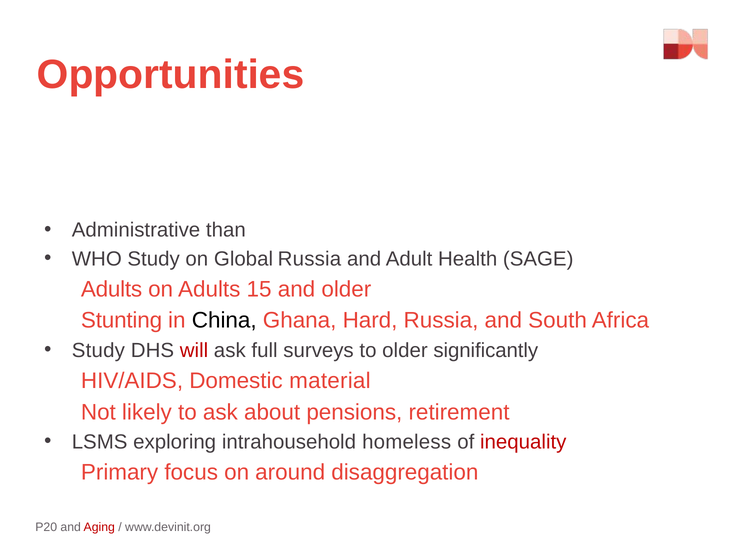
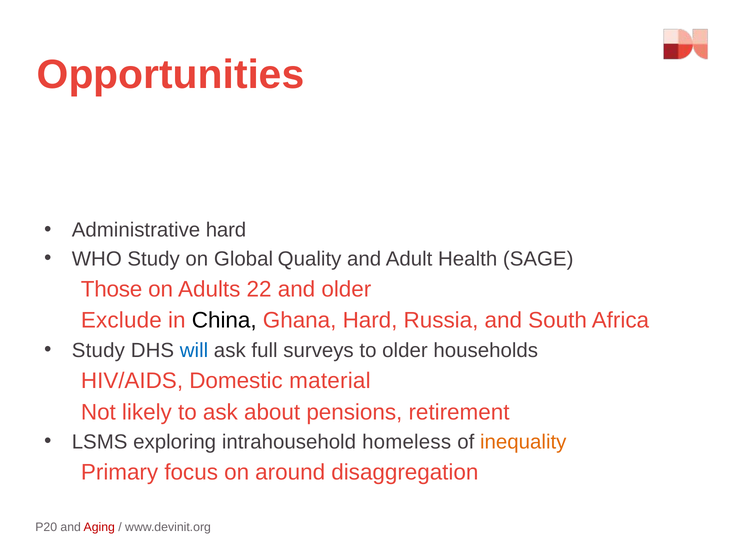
Administrative than: than -> hard
Global Russia: Russia -> Quality
Adults at (112, 289): Adults -> Those
15: 15 -> 22
Stunting: Stunting -> Exclude
will colour: red -> blue
significantly: significantly -> households
inequality colour: red -> orange
